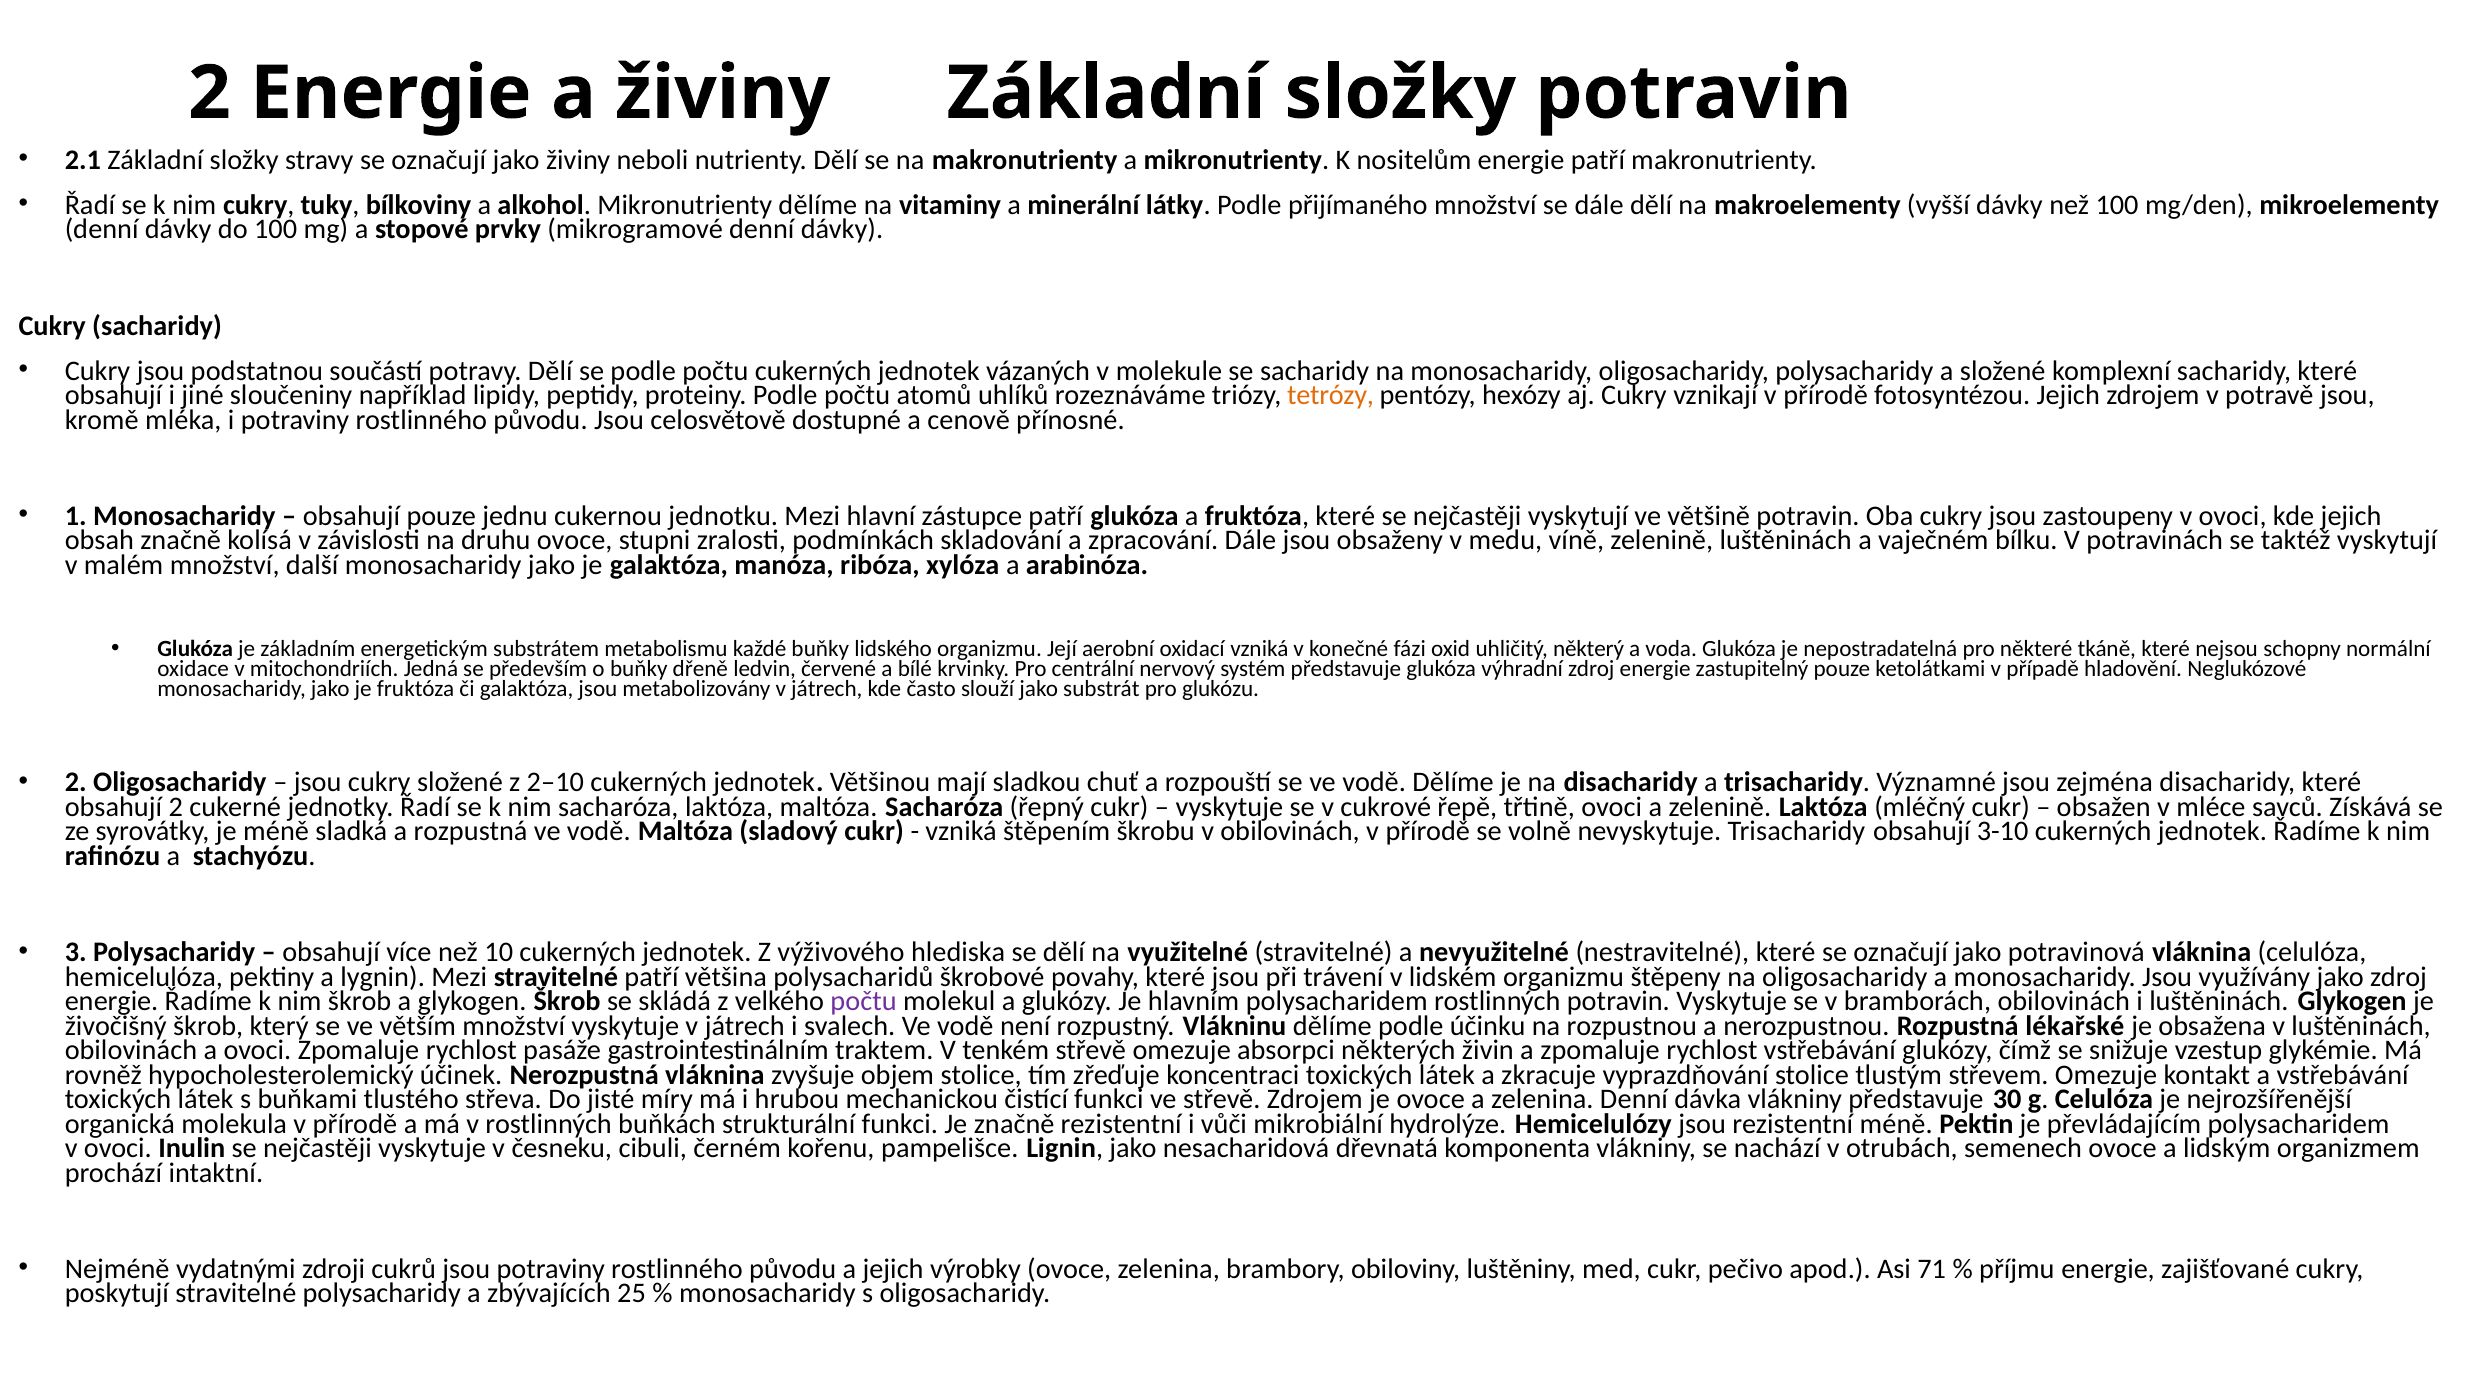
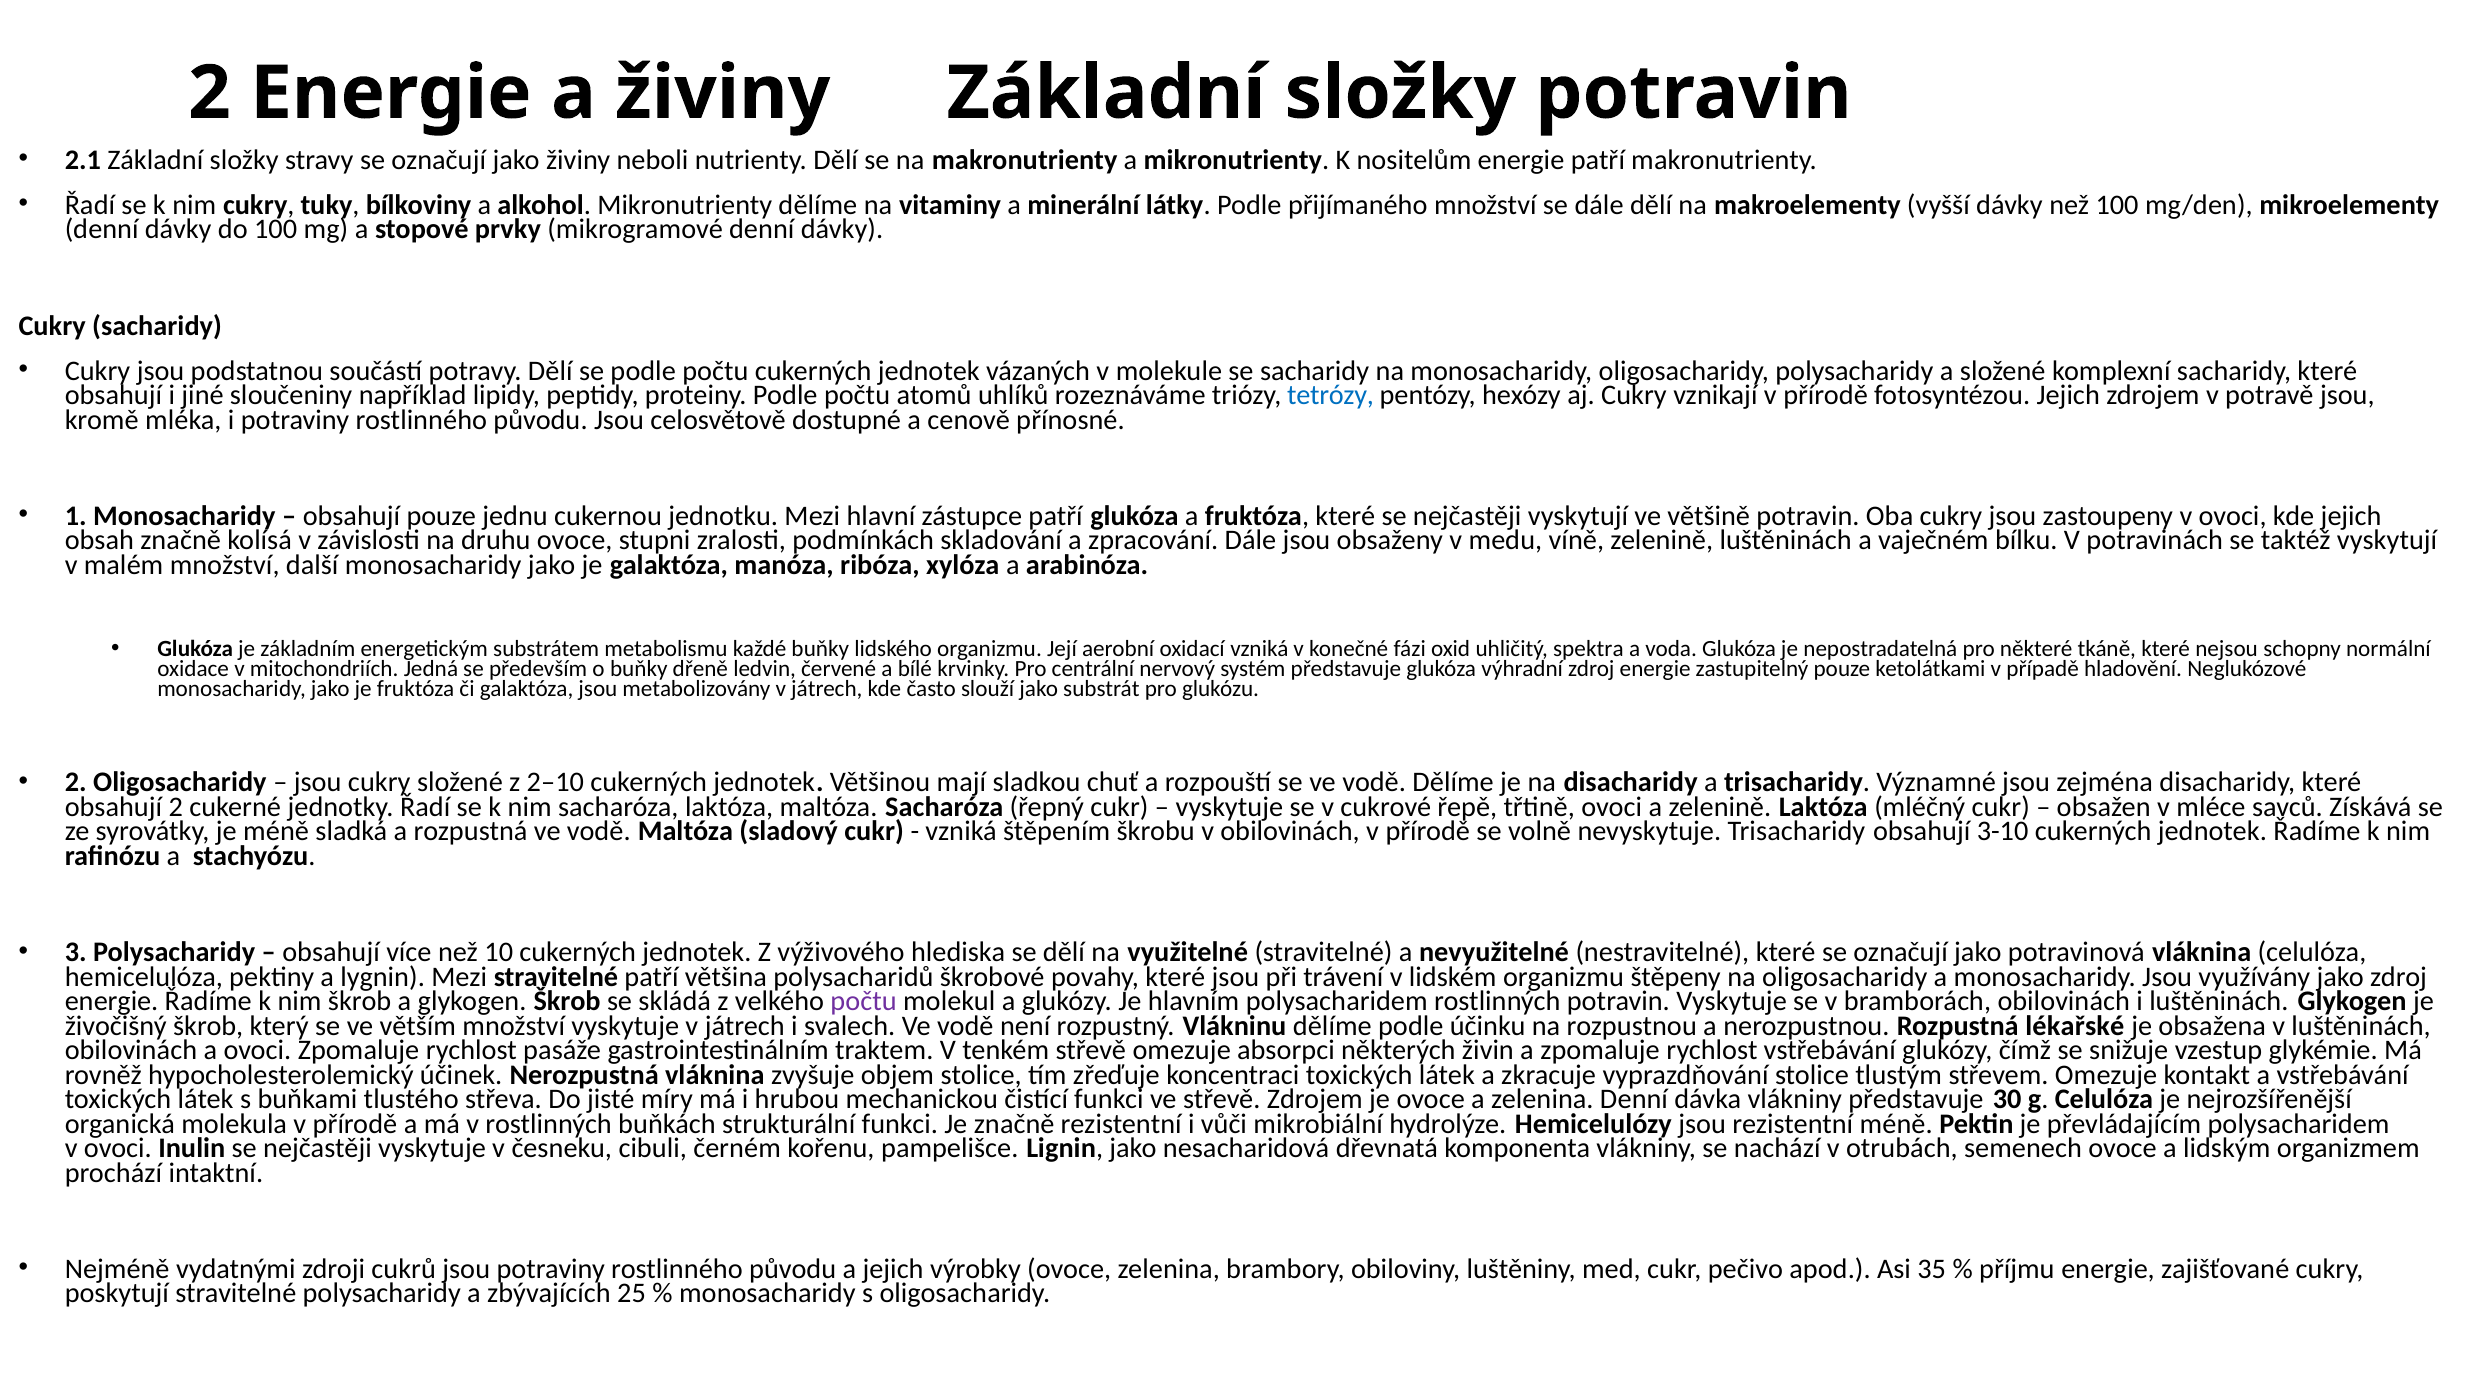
tetrózy colour: orange -> blue
některý: některý -> spektra
71: 71 -> 35
